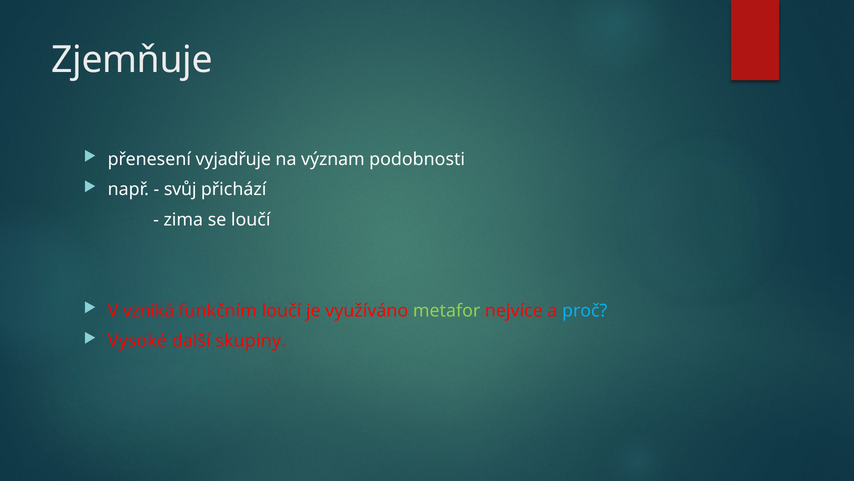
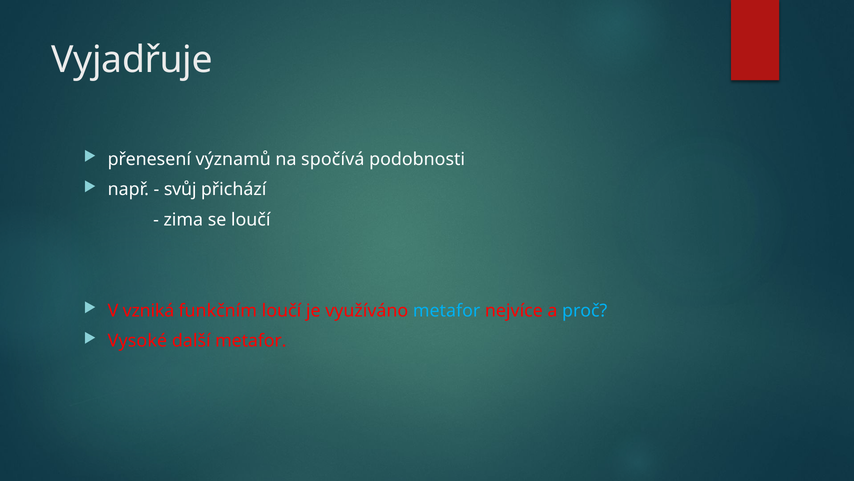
Zjemňuje: Zjemňuje -> Vyjadřuje
vyjadřuje: vyjadřuje -> významů
význam: význam -> spočívá
metafor at (447, 310) colour: light green -> light blue
další skupiny: skupiny -> metafor
